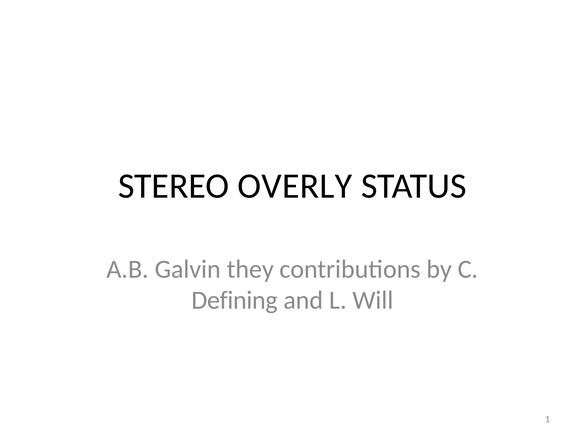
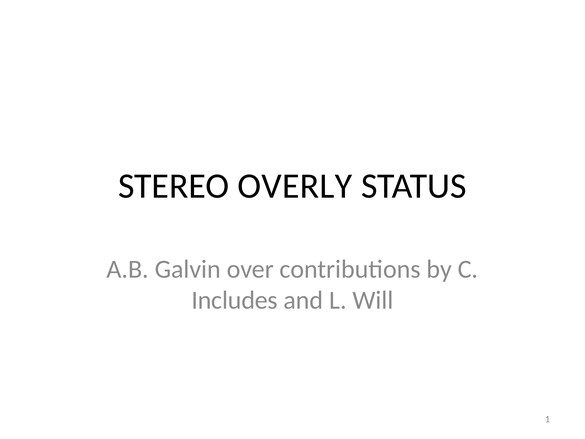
they: they -> over
Defining: Defining -> Includes
